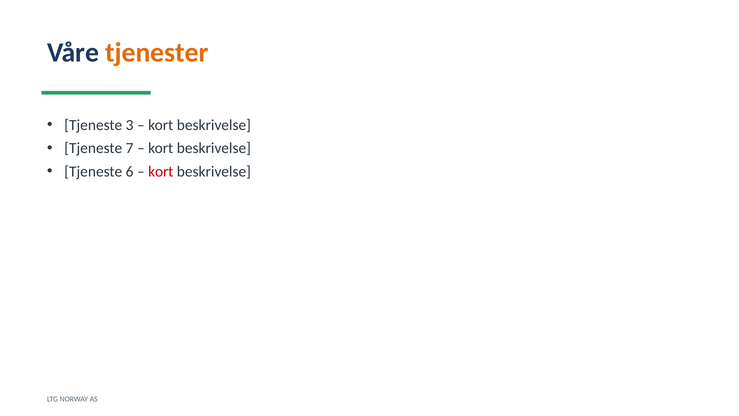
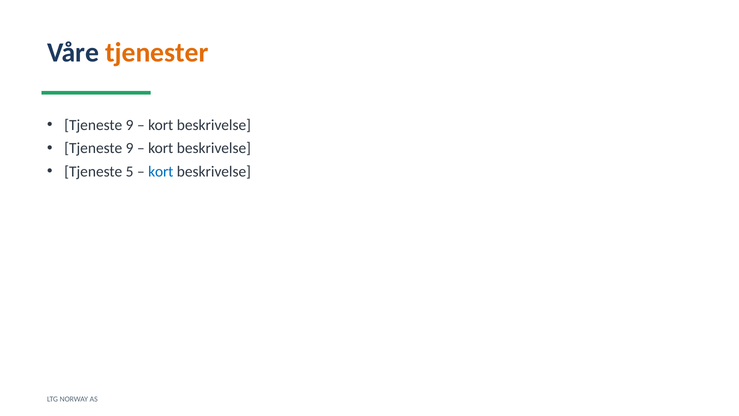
3 at (130, 125): 3 -> 9
7 at (130, 148): 7 -> 9
6: 6 -> 5
kort at (161, 171) colour: red -> blue
